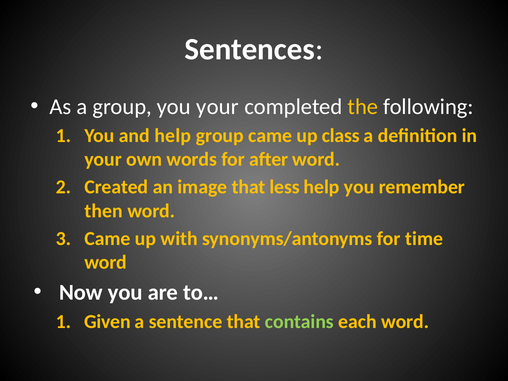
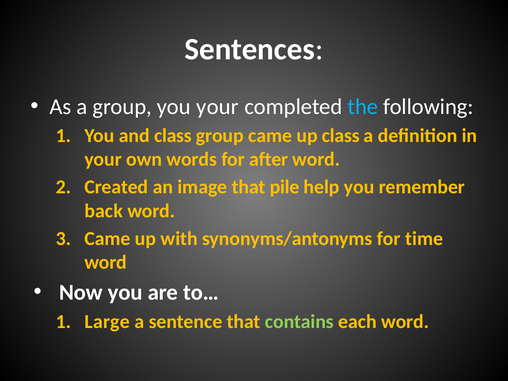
the colour: yellow -> light blue
and help: help -> class
less: less -> pile
then: then -> back
Given: Given -> Large
